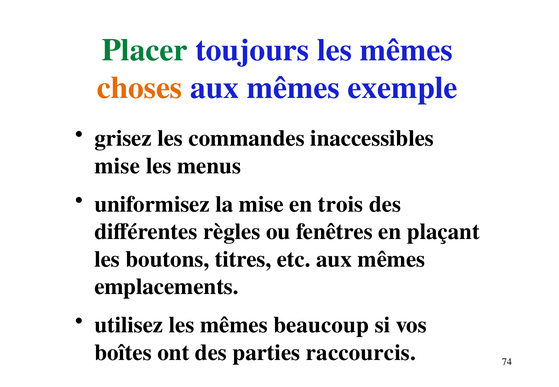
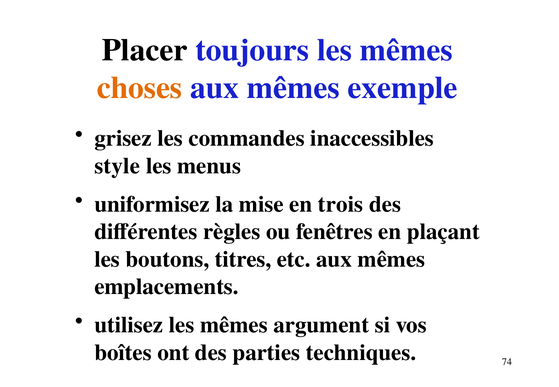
Placer colour: green -> black
mise at (117, 166): mise -> style
beaucoup: beaucoup -> argument
raccourcis: raccourcis -> techniques
